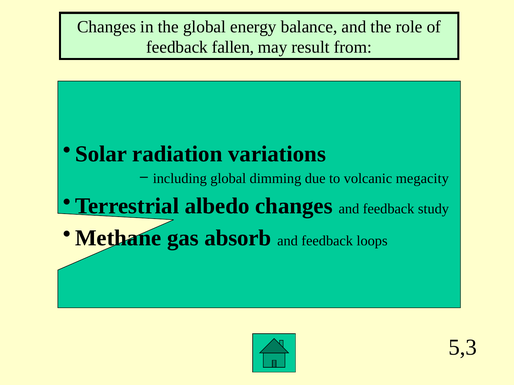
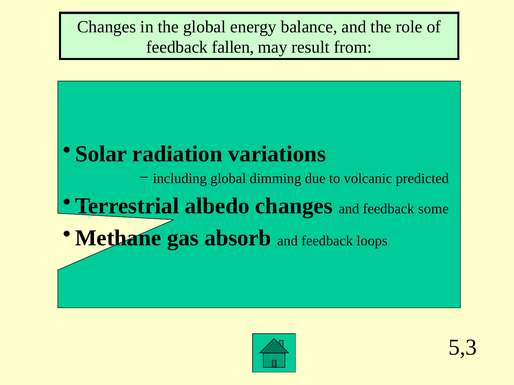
megacity: megacity -> predicted
study: study -> some
